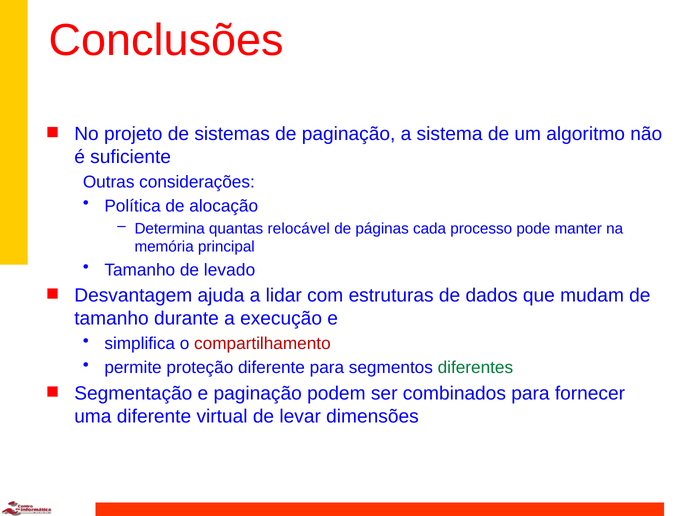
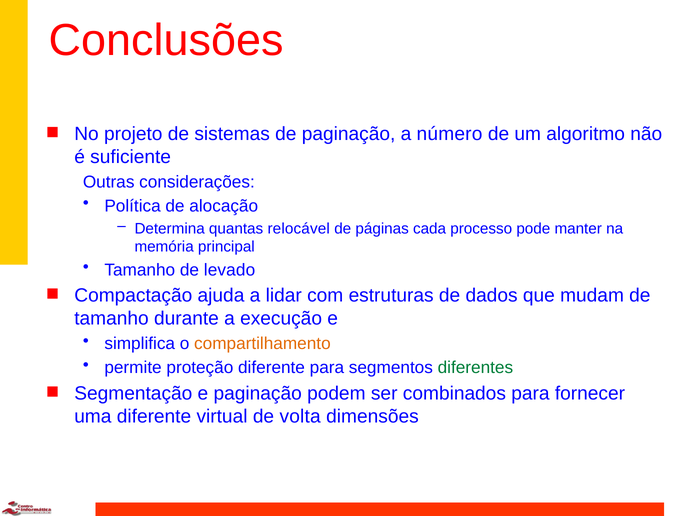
sistema: sistema -> número
Desvantagem: Desvantagem -> Compactação
compartilhamento colour: red -> orange
levar: levar -> volta
